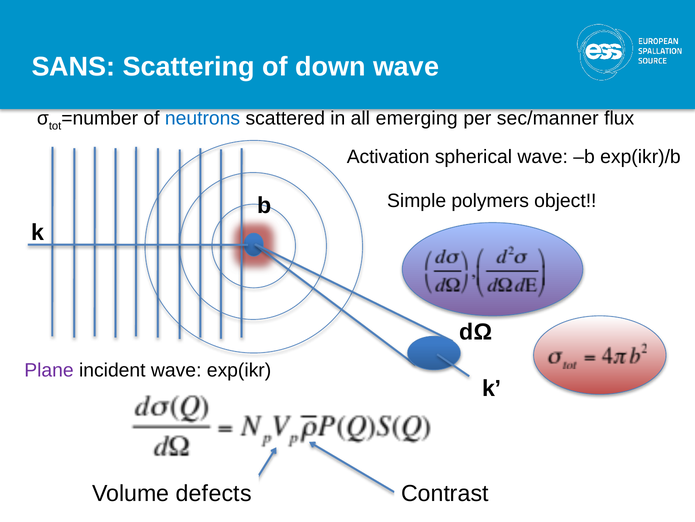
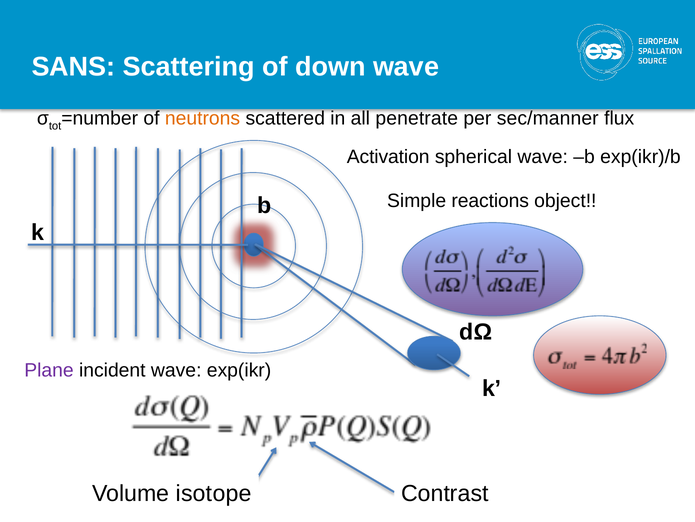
neutrons colour: blue -> orange
emerging: emerging -> penetrate
polymers: polymers -> reactions
defects: defects -> isotope
